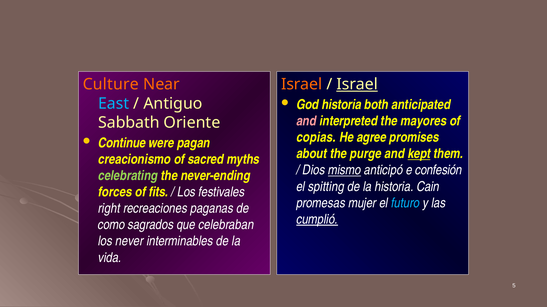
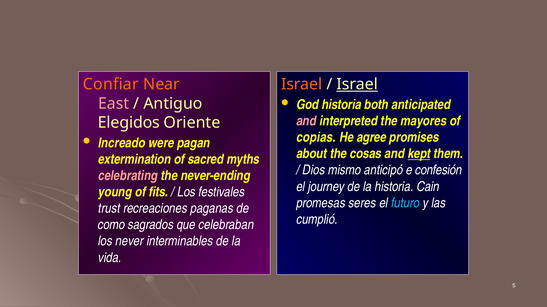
Culture: Culture -> Confiar
East colour: light blue -> pink
Sabbath: Sabbath -> Elegidos
Continue: Continue -> Increado
purge: purge -> cosas
creacionismo: creacionismo -> extermination
mismo underline: present -> none
celebrating colour: light green -> pink
spitting: spitting -> journey
forces: forces -> young
mujer: mujer -> seres
right: right -> trust
cumplió underline: present -> none
